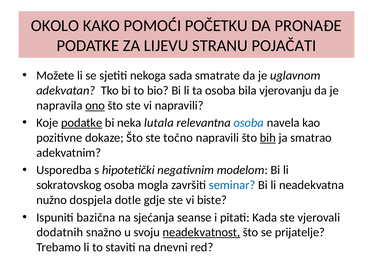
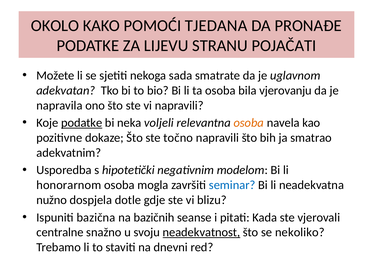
POČETKU: POČETKU -> TJEDANA
ono underline: present -> none
lutala: lutala -> voljeli
osoba at (249, 123) colour: blue -> orange
bih underline: present -> none
sokratovskog: sokratovskog -> honorarnom
biste: biste -> blizu
sjećanja: sjećanja -> bazičnih
dodatnih: dodatnih -> centralne
prijatelje: prijatelje -> nekoliko
